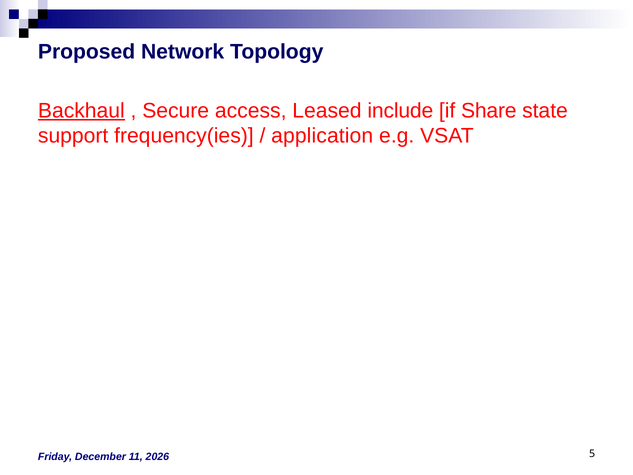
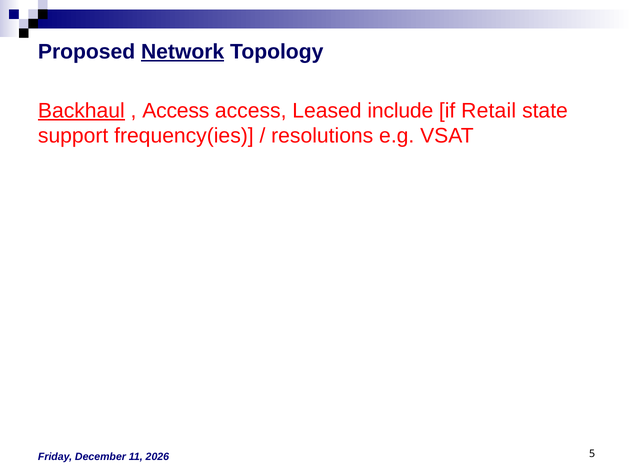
Network underline: none -> present
Secure at (176, 110): Secure -> Access
Share: Share -> Retail
application: application -> resolutions
